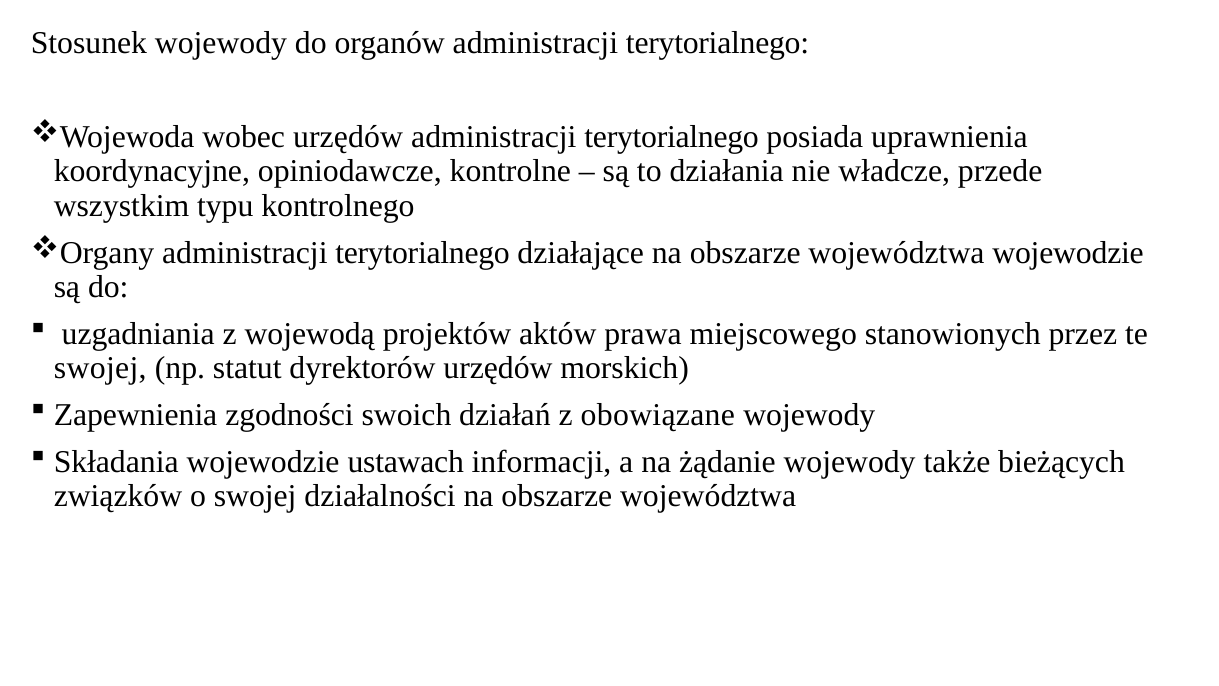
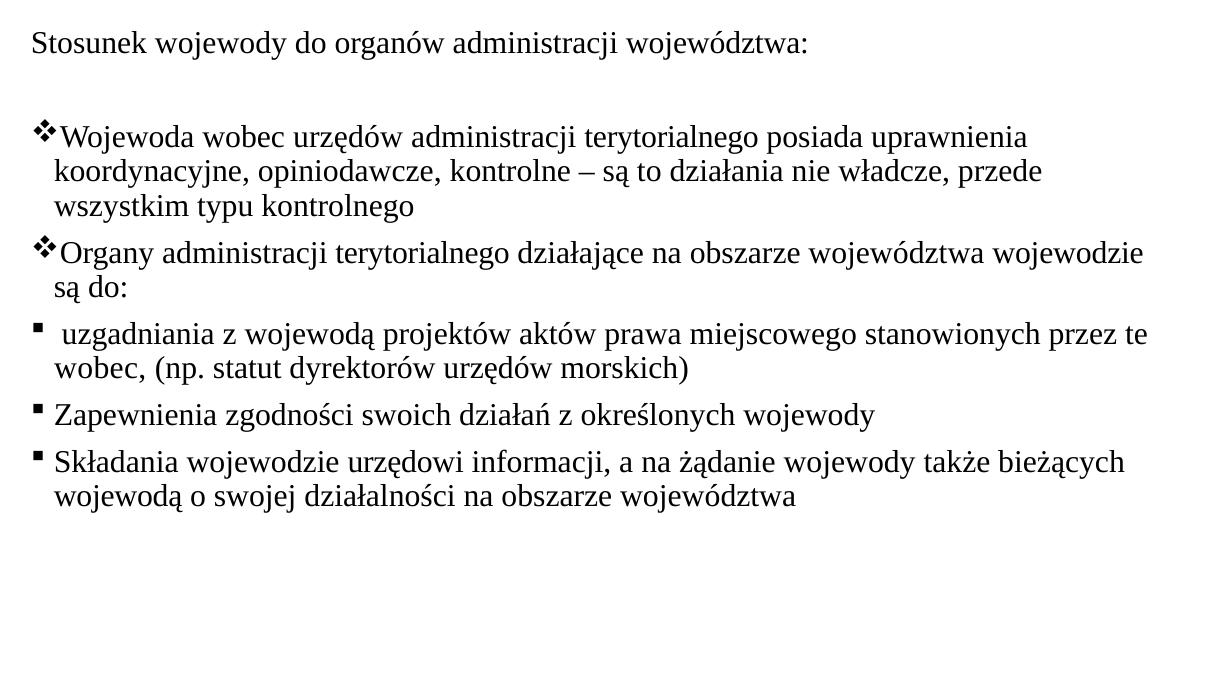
organów administracji terytorialnego: terytorialnego -> województwa
swojej at (100, 368): swojej -> wobec
obowiązane: obowiązane -> określonych
ustawach: ustawach -> urzędowi
związków at (118, 496): związków -> wojewodą
